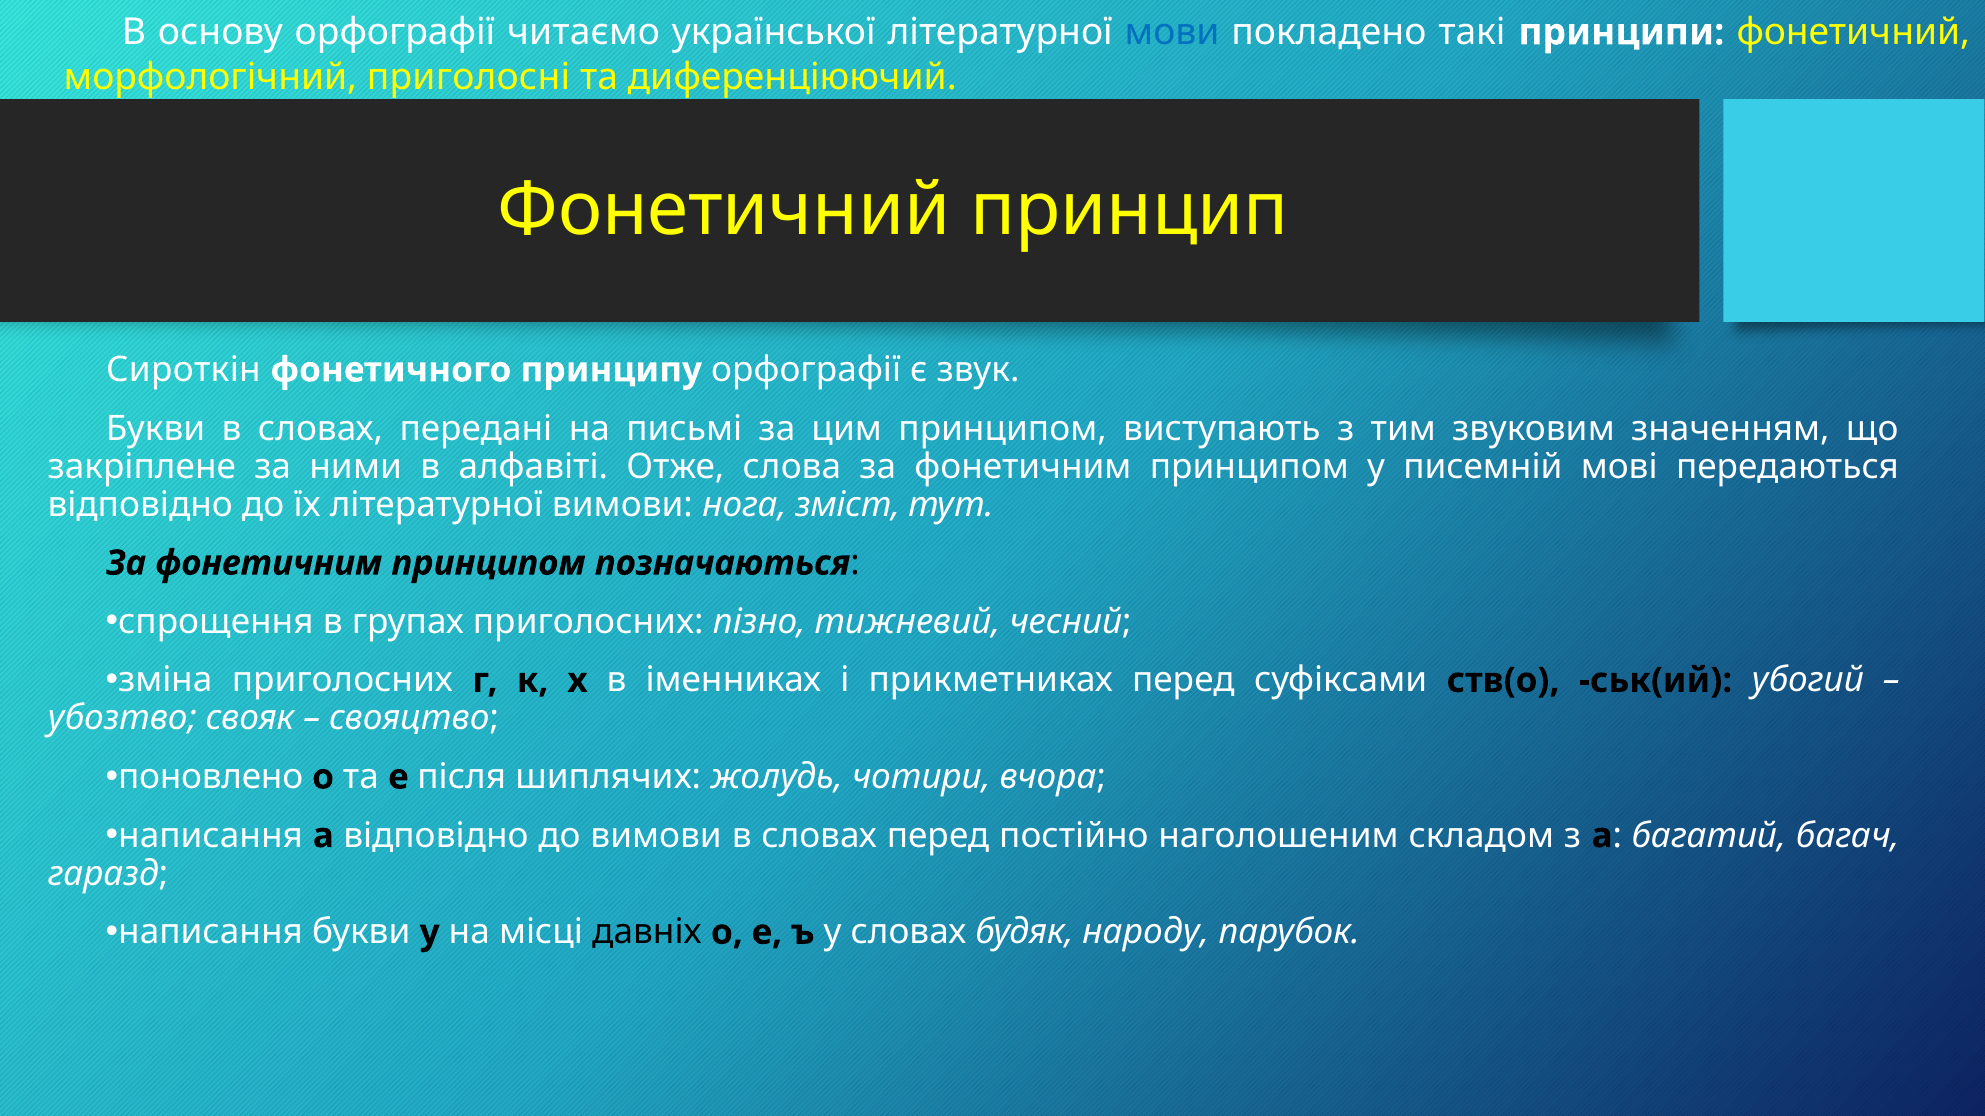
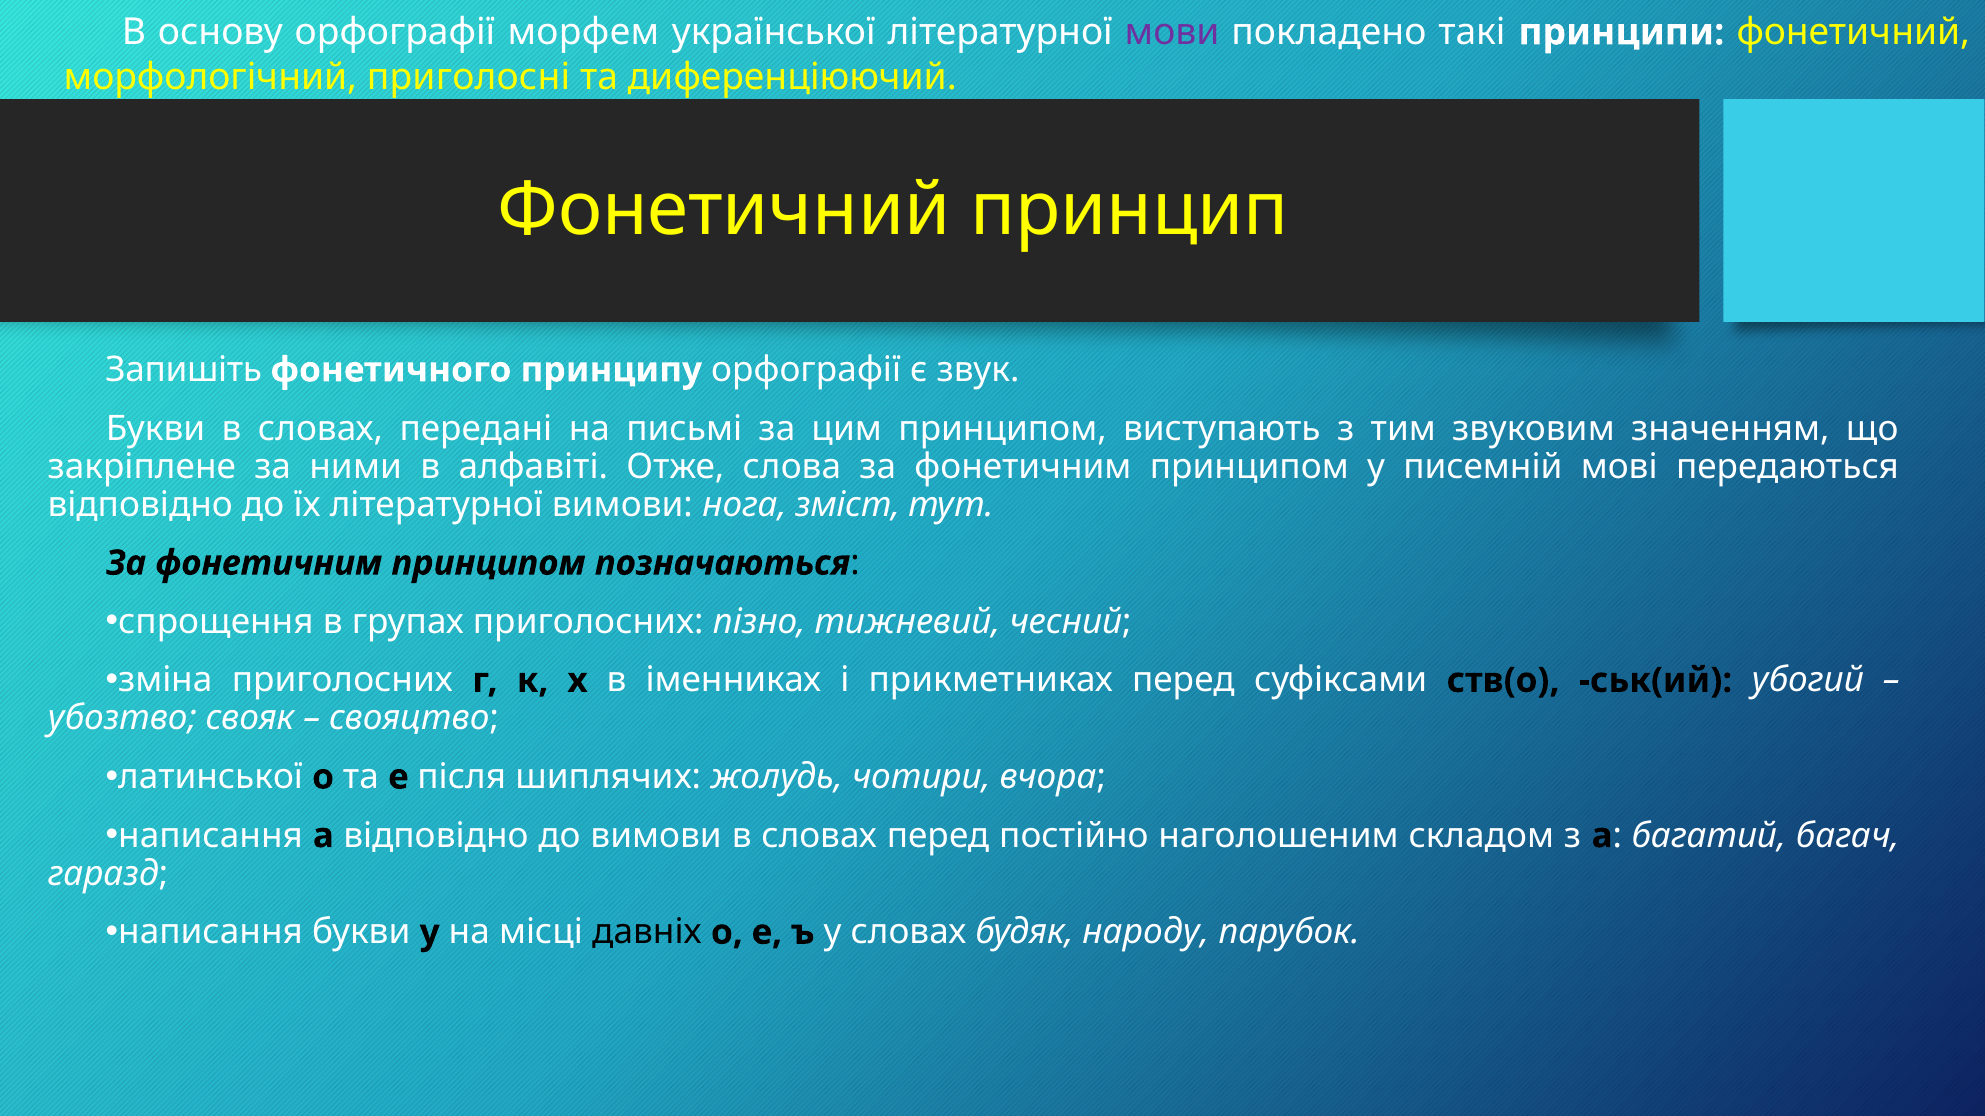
читаємо: читаємо -> морфем
мови colour: blue -> purple
Сироткін: Сироткін -> Запишіть
поновлено: поновлено -> латинської
